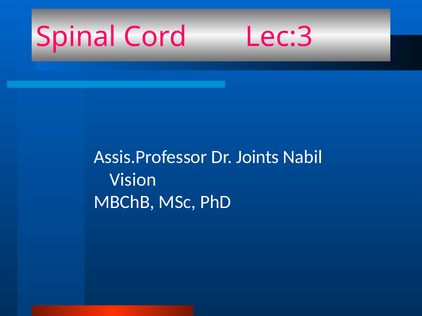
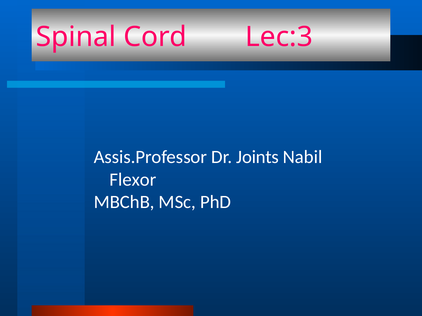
Vision: Vision -> Flexor
